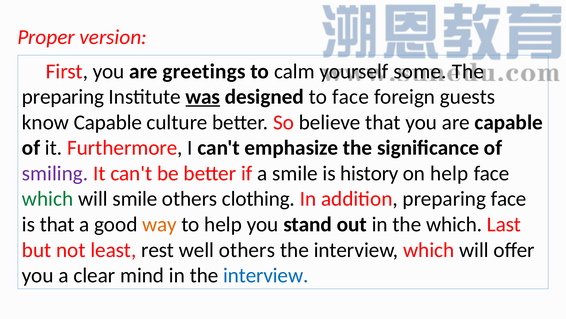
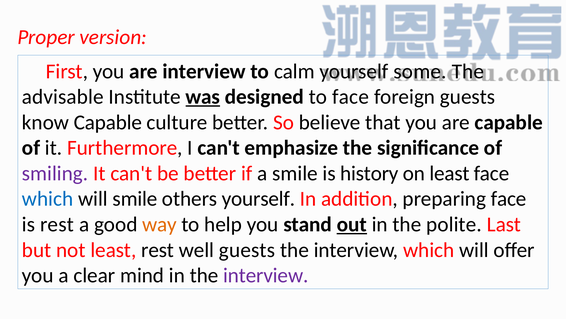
are greetings: greetings -> interview
preparing at (63, 97): preparing -> advisable
on help: help -> least
which at (48, 199) colour: green -> blue
others clothing: clothing -> yourself
is that: that -> rest
out underline: none -> present
the which: which -> polite
well others: others -> guests
interview at (266, 275) colour: blue -> purple
